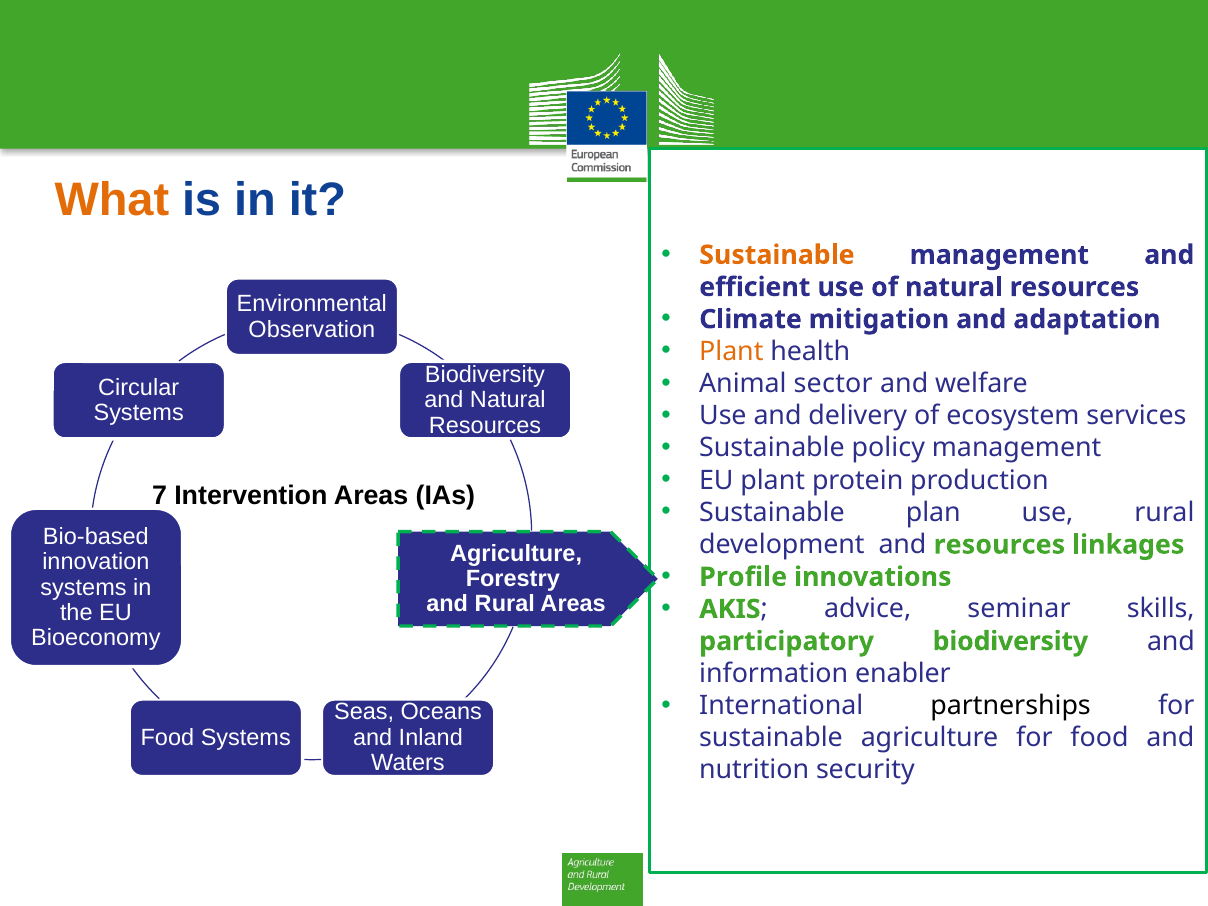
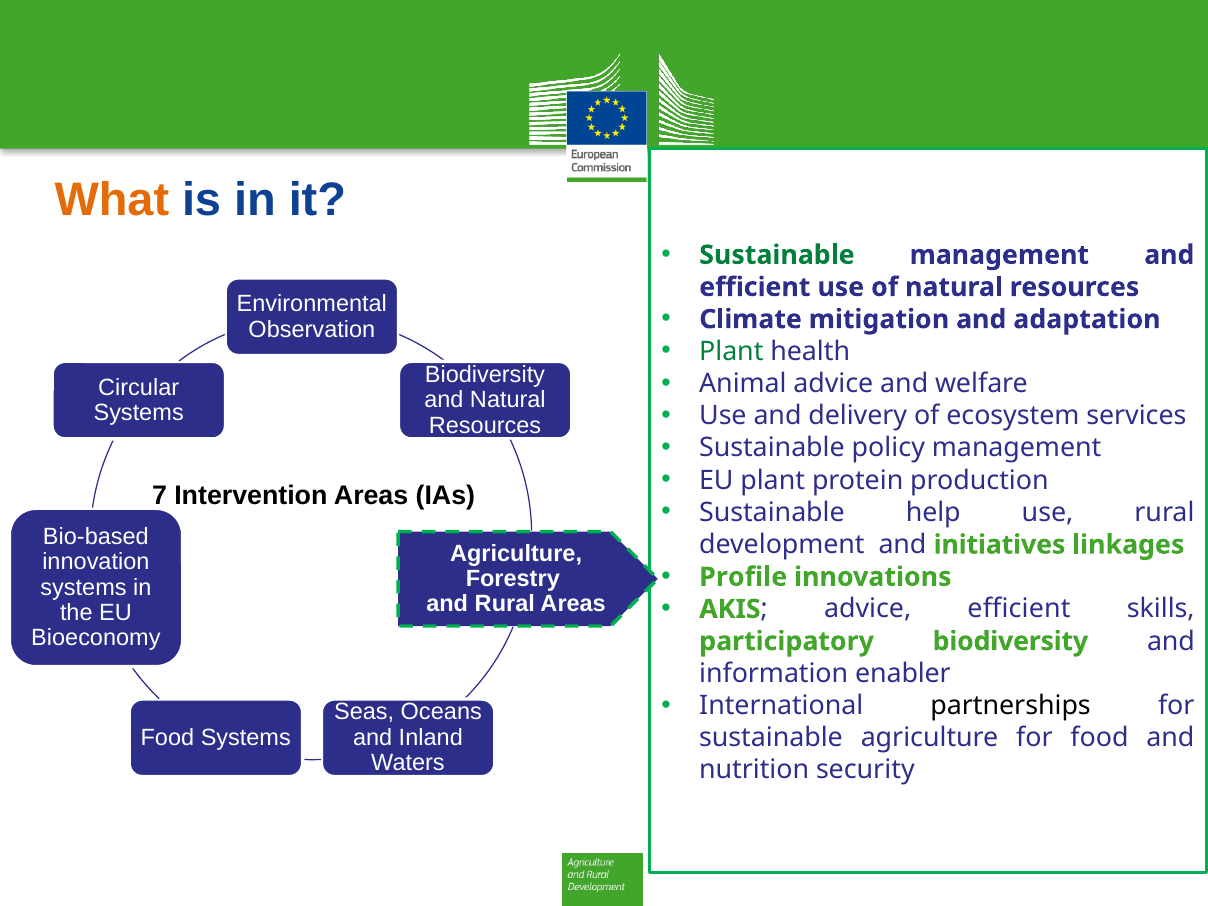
Sustainable at (777, 255) colour: orange -> green
Plant at (731, 352) colour: orange -> green
Animal sector: sector -> advice
plan: plan -> help
and resources: resources -> initiatives
advice seminar: seminar -> efficient
